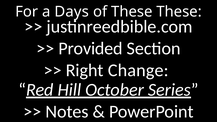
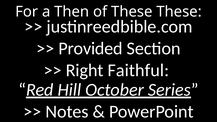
Days: Days -> Then
Change: Change -> Faithful
